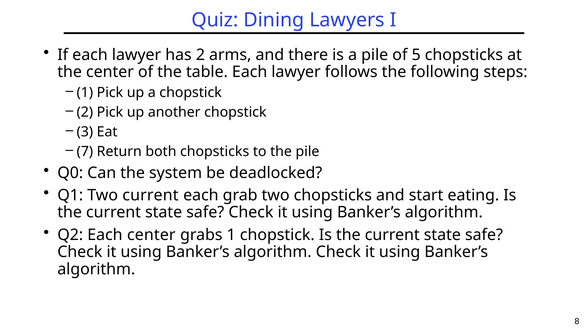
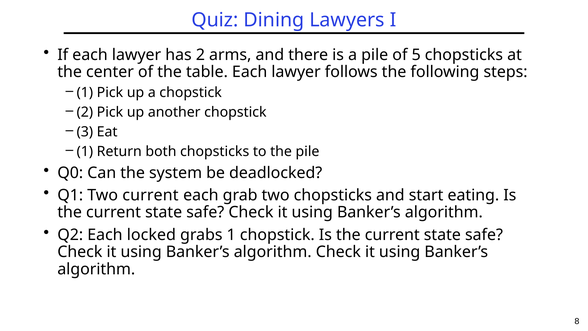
7 at (85, 151): 7 -> 1
Each center: center -> locked
